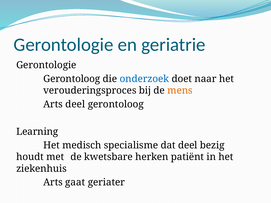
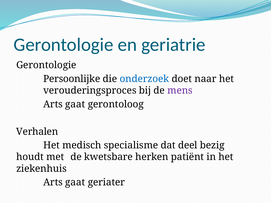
Gerontoloog at (72, 79): Gerontoloog -> Persoonlijke
mens colour: orange -> purple
deel at (75, 104): deel -> gaat
Learning: Learning -> Verhalen
